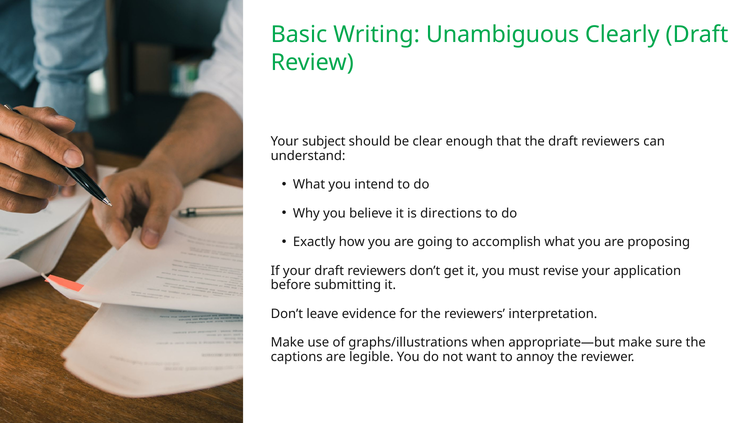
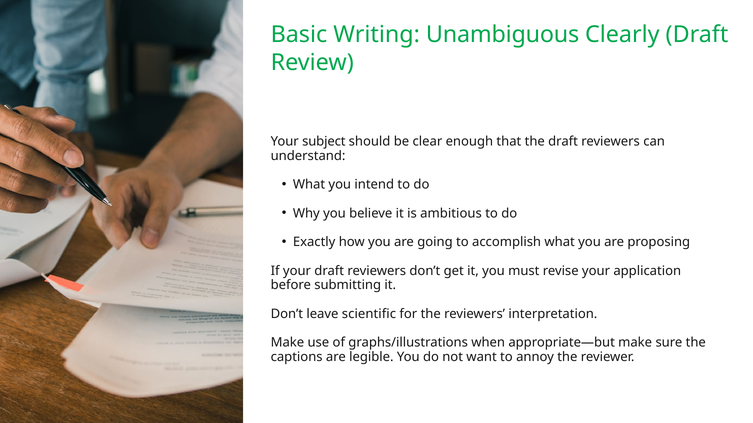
directions: directions -> ambitious
evidence: evidence -> scientific
